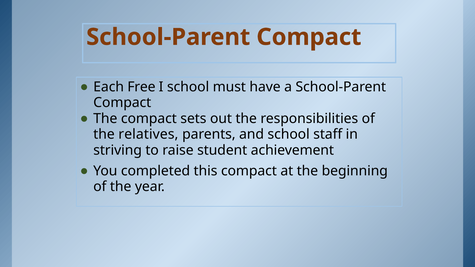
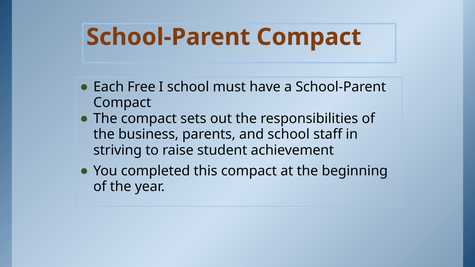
relatives: relatives -> business
